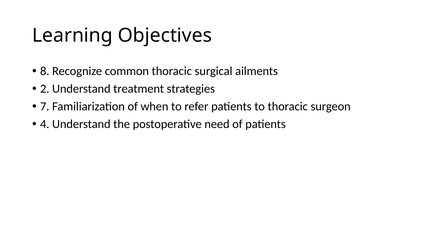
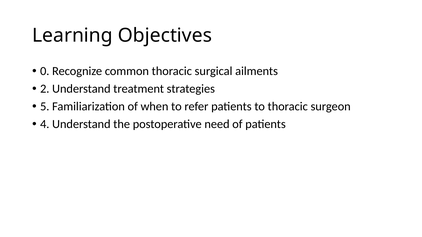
8: 8 -> 0
7: 7 -> 5
